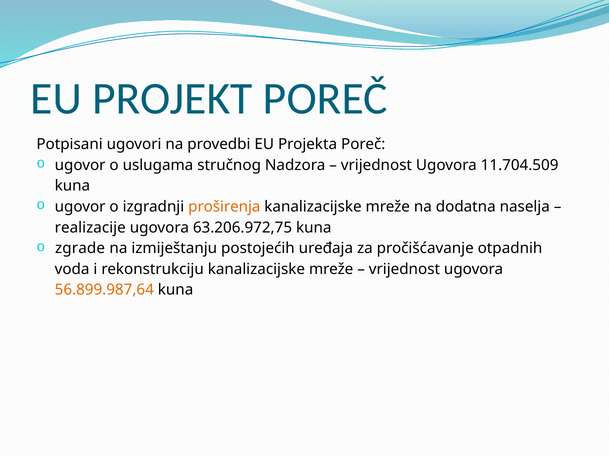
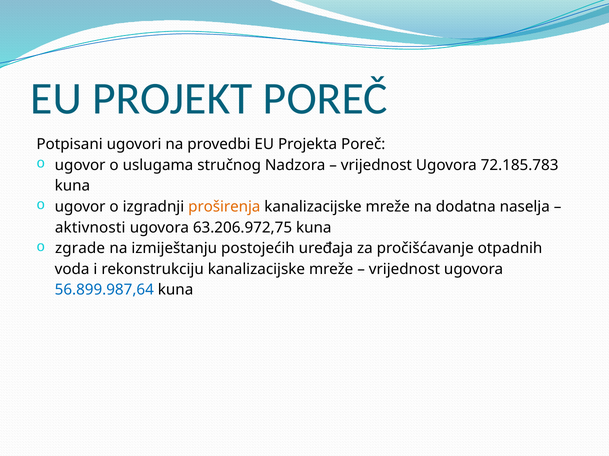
11.704.509: 11.704.509 -> 72.185.783
realizacije: realizacije -> aktivnosti
56.899.987,64 colour: orange -> blue
